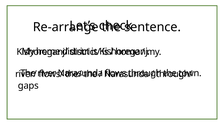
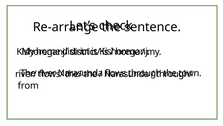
gaps: gaps -> from
